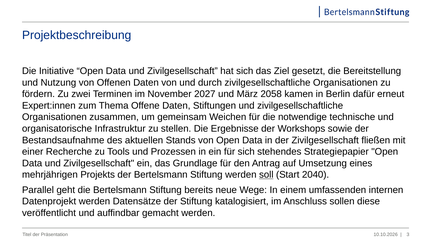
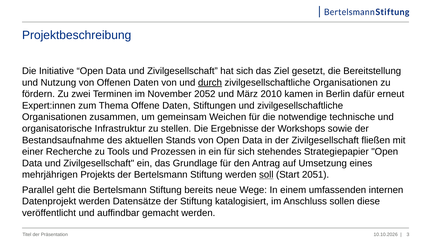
durch underline: none -> present
2027: 2027 -> 2052
2058: 2058 -> 2010
2040: 2040 -> 2051
